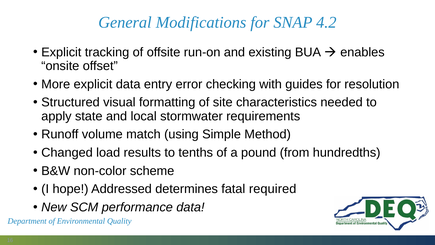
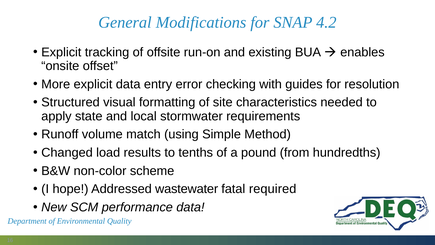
determines: determines -> wastewater
